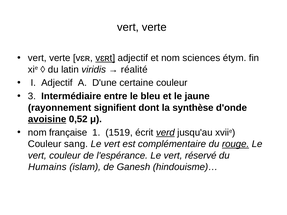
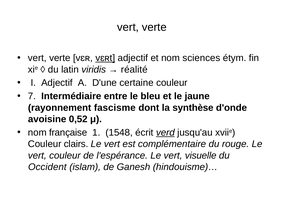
3: 3 -> 7
signifient: signifient -> fascisme
avoisine underline: present -> none
1519: 1519 -> 1548
sang: sang -> clairs
rouge underline: present -> none
réservé: réservé -> visuelle
Humains: Humains -> Occident
